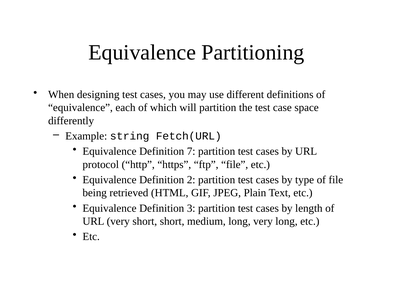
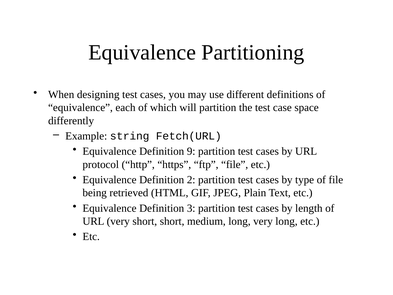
7: 7 -> 9
